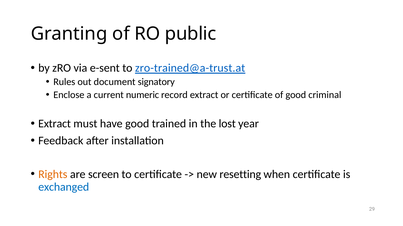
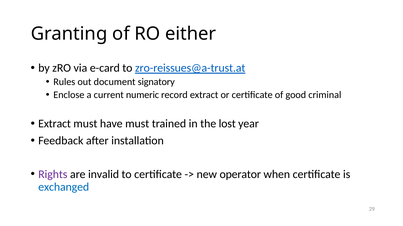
public: public -> either
e-sent: e-sent -> e-card
zro-trained@a-trust.at: zro-trained@a-trust.at -> zro-reissues@a-trust.at
have good: good -> must
Rights colour: orange -> purple
screen: screen -> invalid
resetting: resetting -> operator
